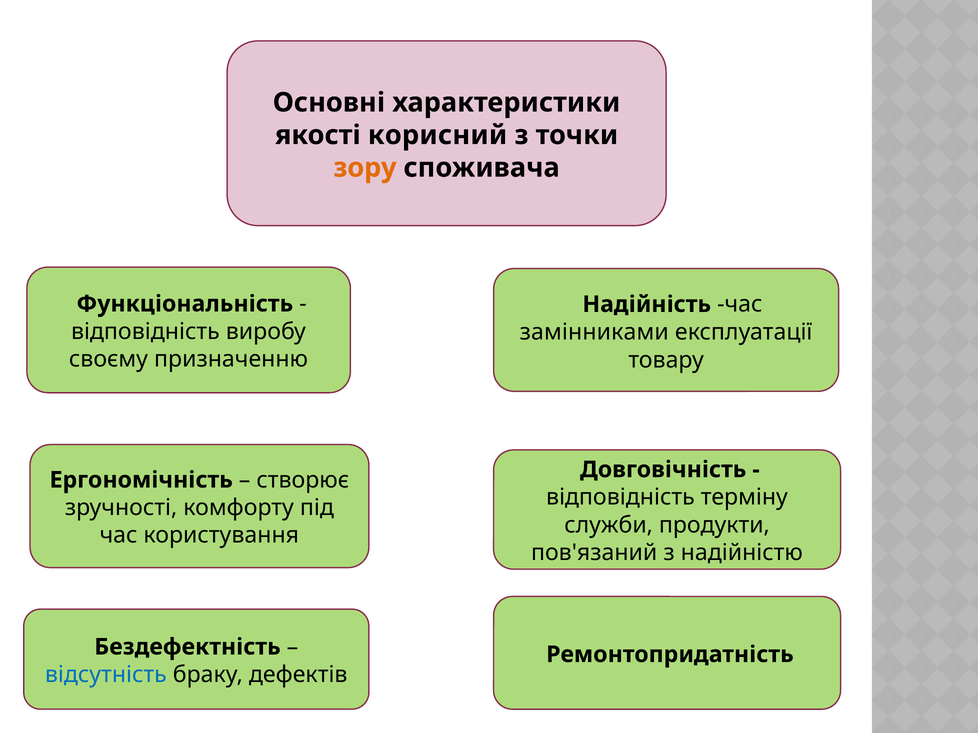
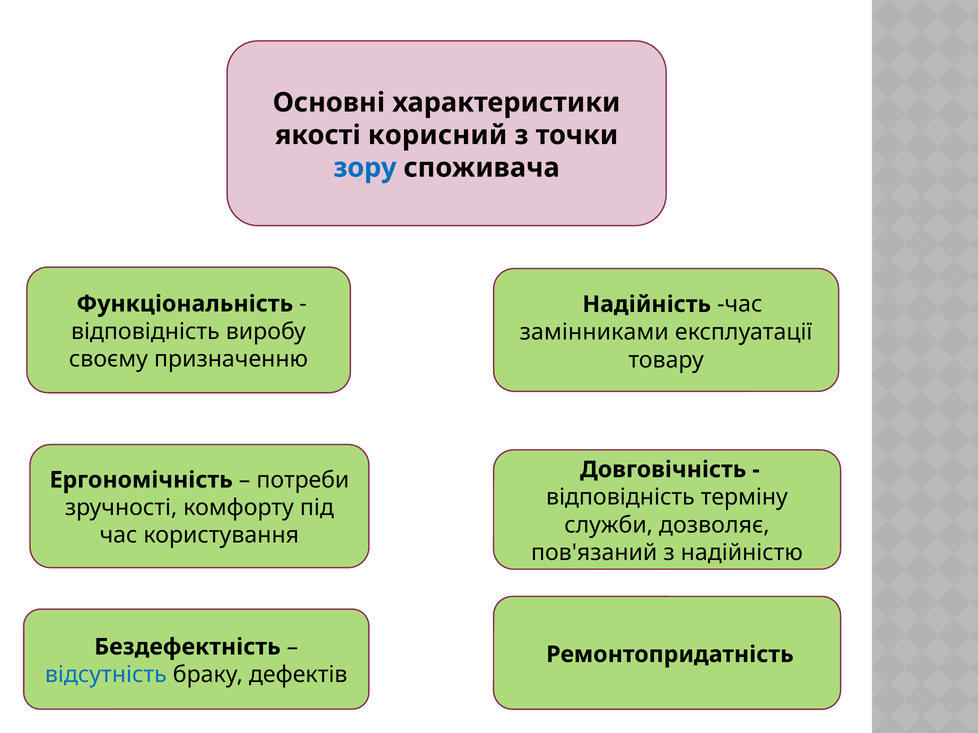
зору colour: orange -> blue
створює: створює -> потреби
продукти: продукти -> дозволяє
